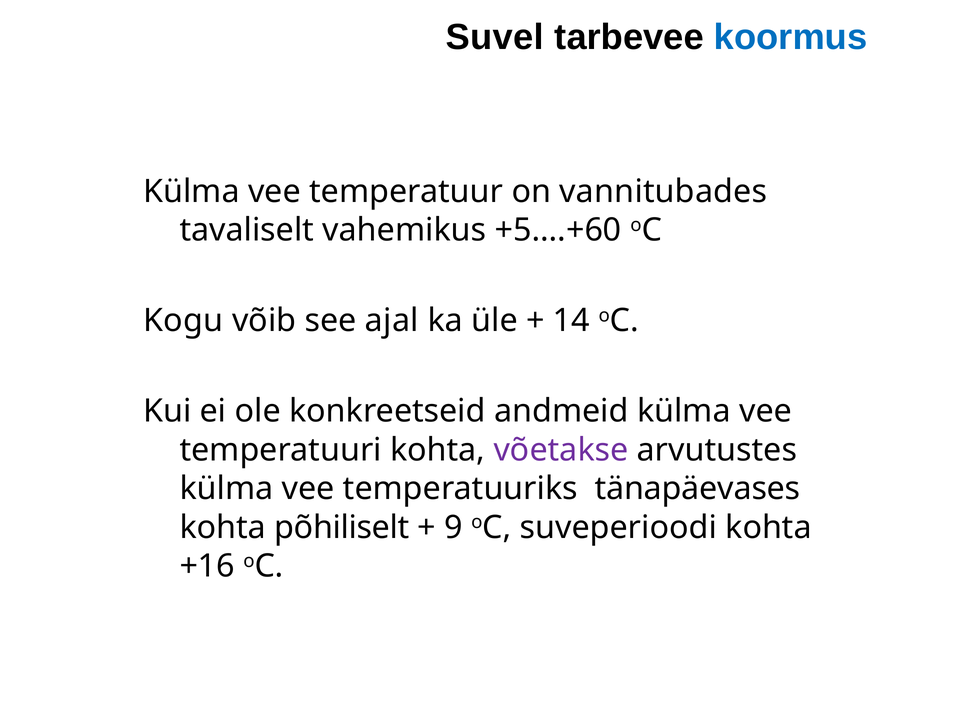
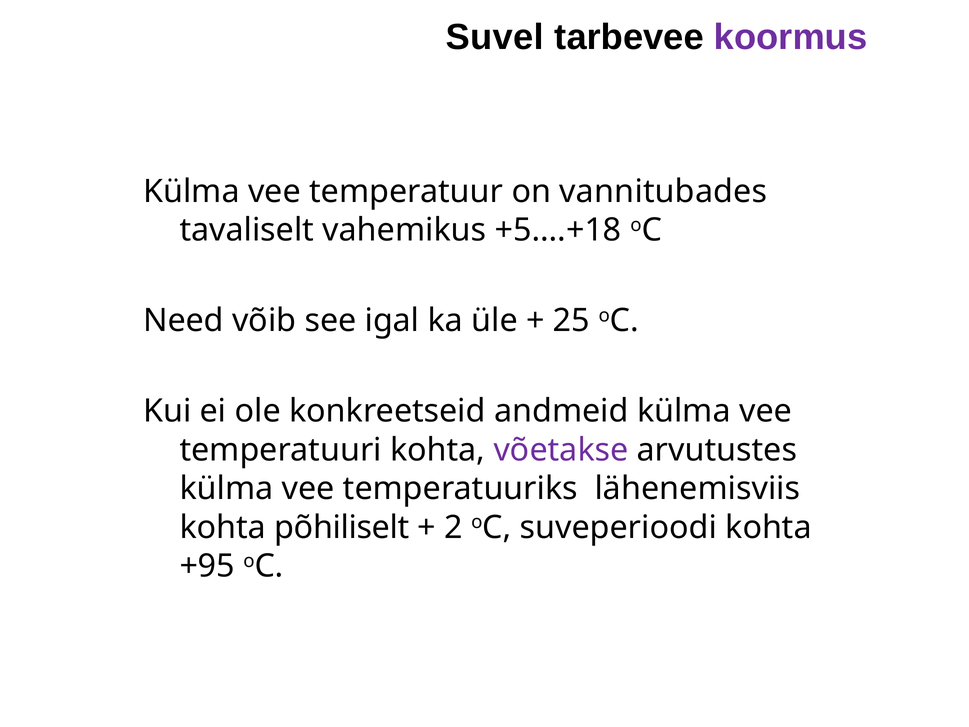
koormus colour: blue -> purple
+5....+60: +5....+60 -> +5....+18
Kogu: Kogu -> Need
ajal: ajal -> igal
14: 14 -> 25
tänapäevases: tänapäevases -> lähenemisviis
9: 9 -> 2
+16: +16 -> +95
